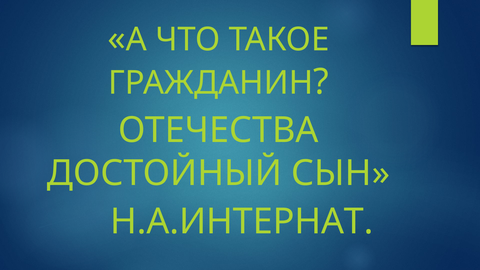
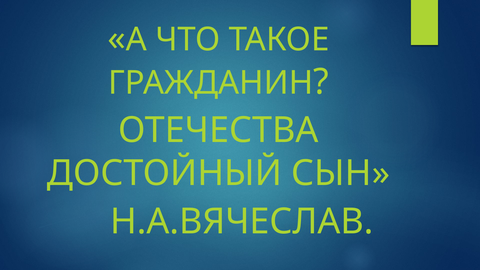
Н.А.ИНТЕРНАТ: Н.А.ИНТЕРНАТ -> Н.А.ВЯЧЕСЛАВ
